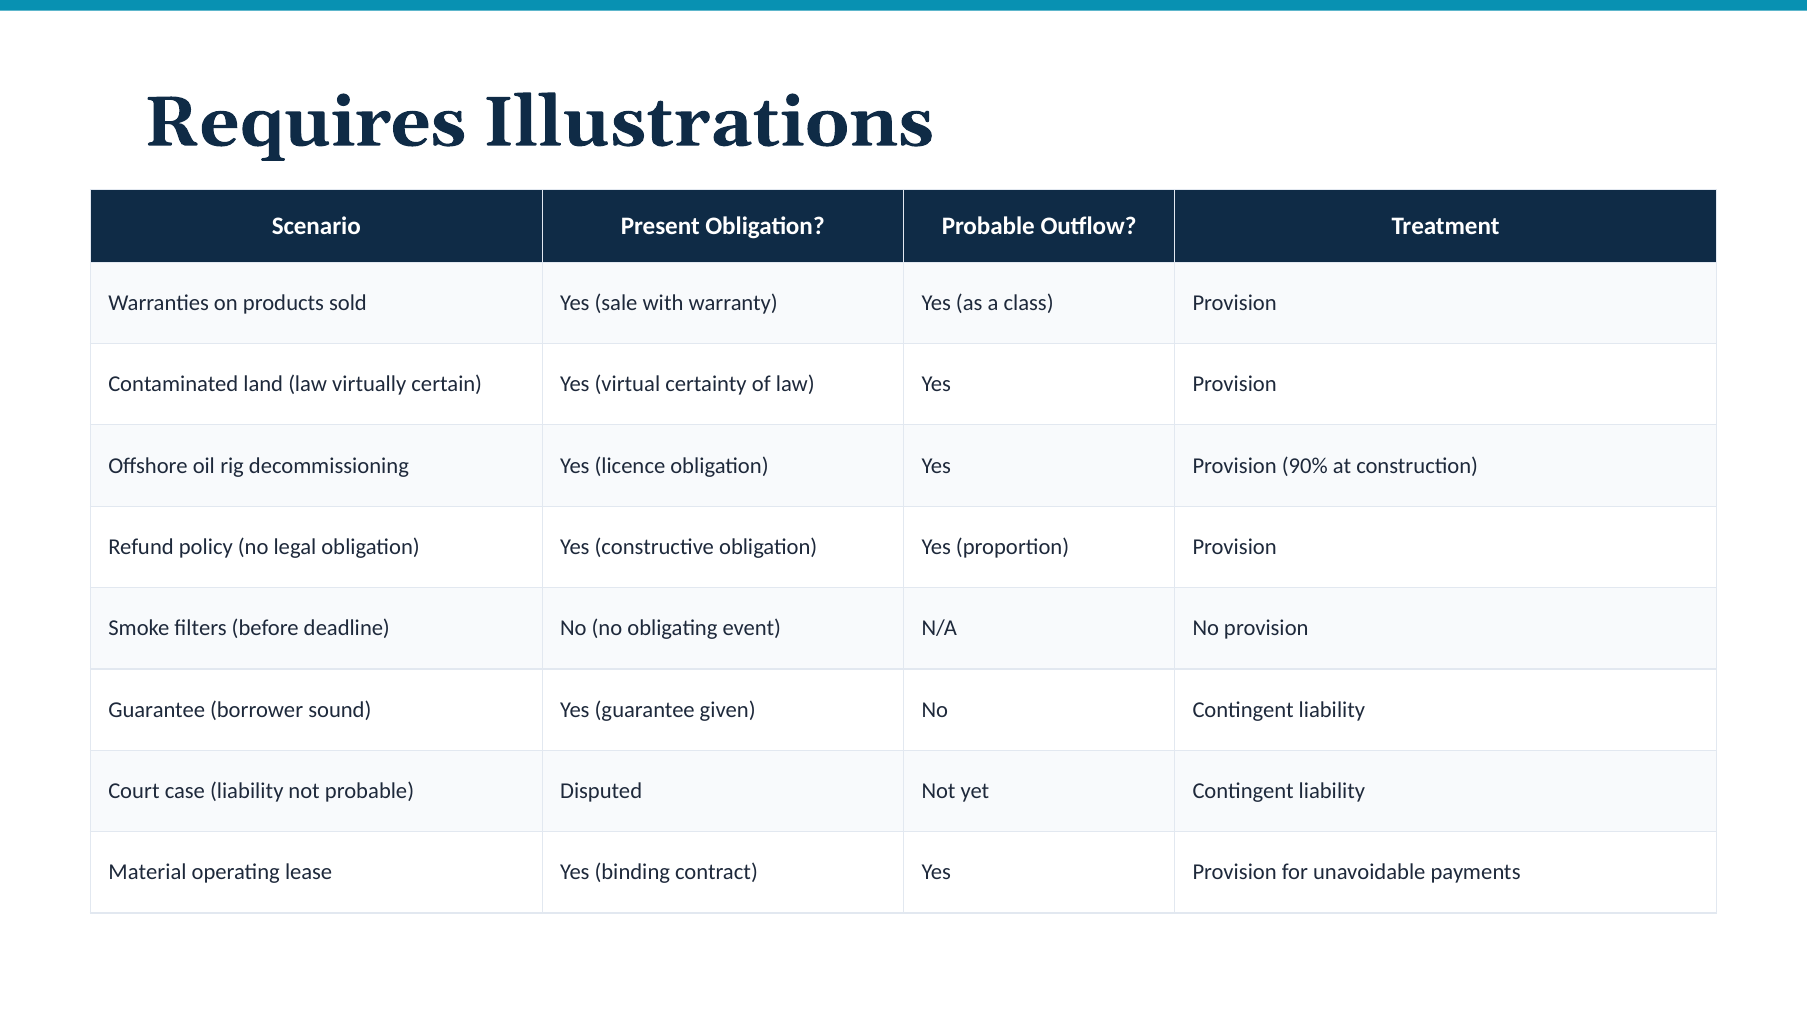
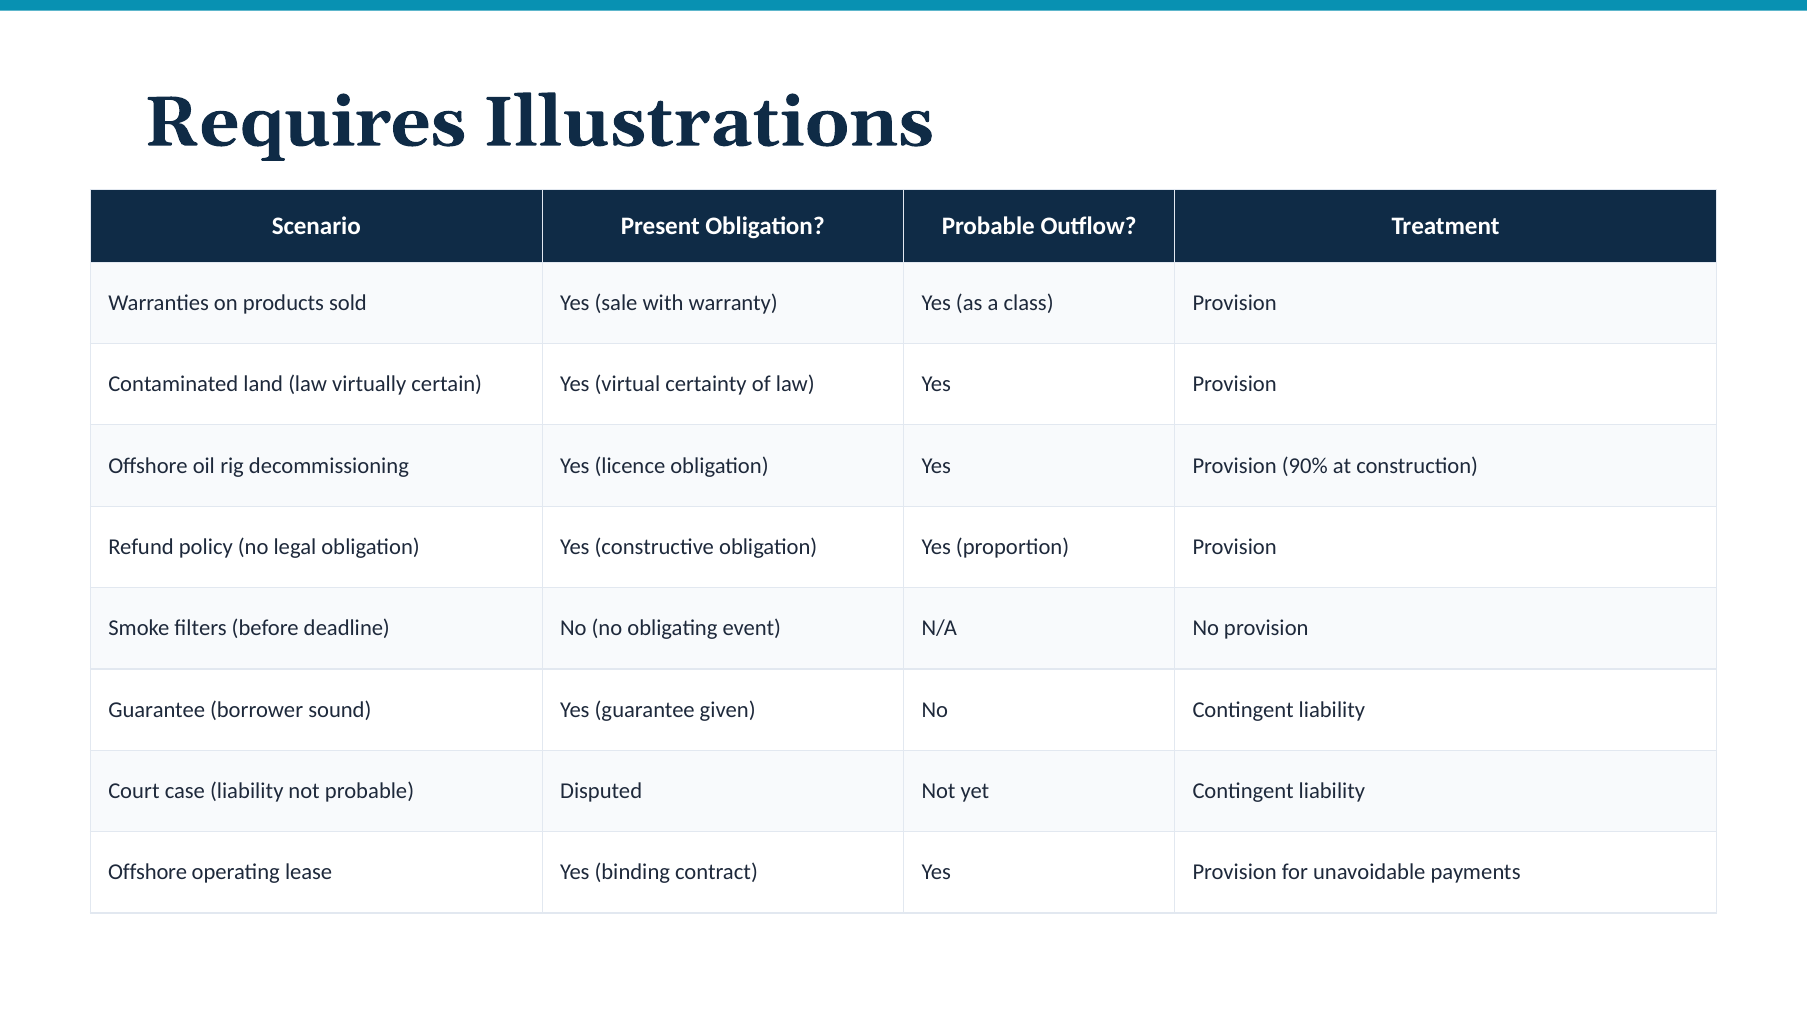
Material at (148, 872): Material -> Offshore
